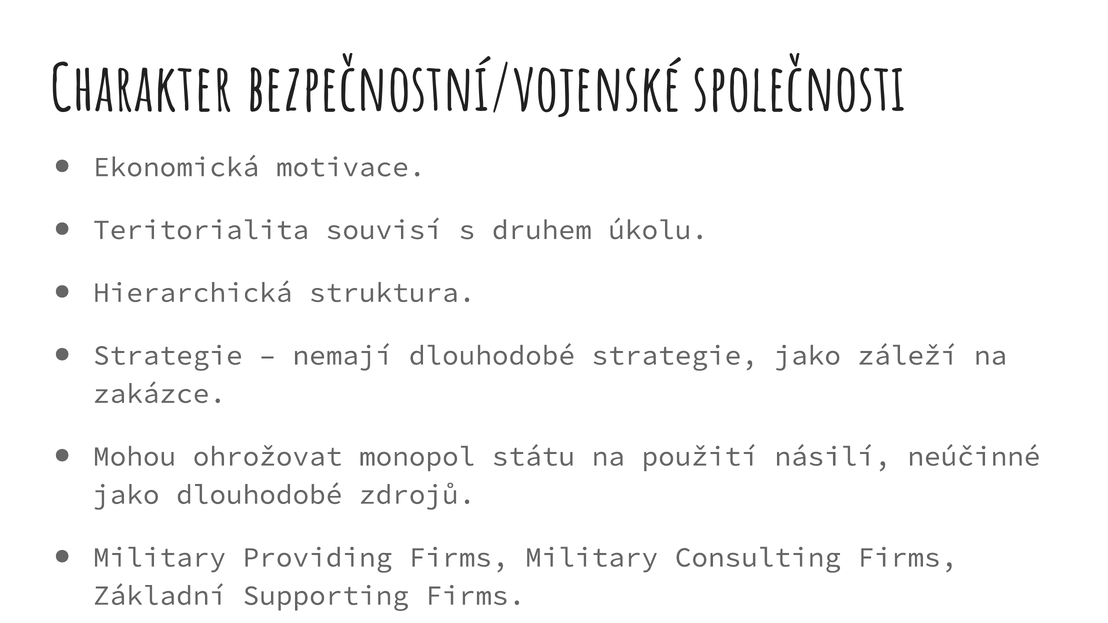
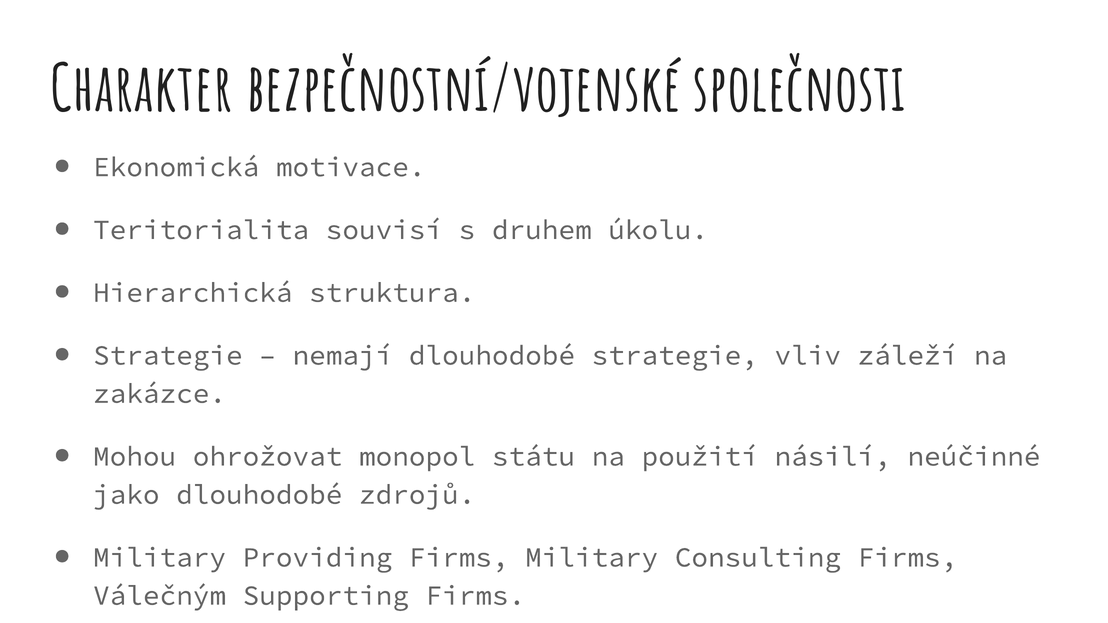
strategie jako: jako -> vliv
Základní: Základní -> Válečným
